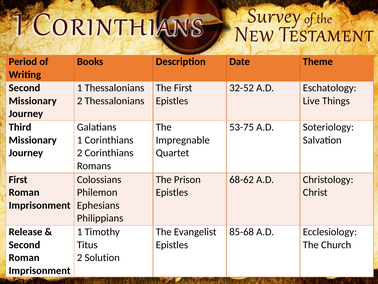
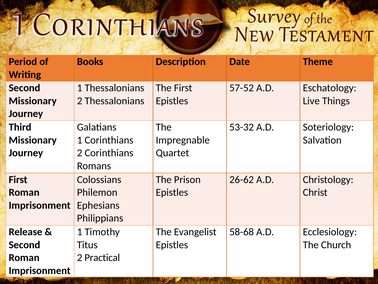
32-52: 32-52 -> 57-52
53-75: 53-75 -> 53-32
68-62: 68-62 -> 26-62
85-68: 85-68 -> 58-68
Solution: Solution -> Practical
